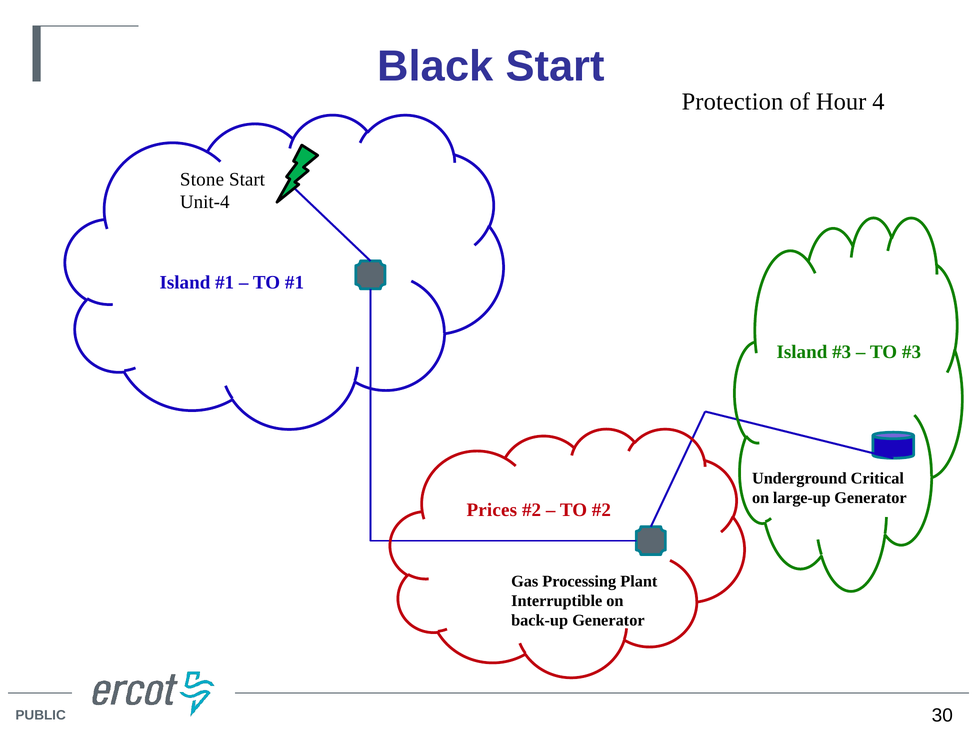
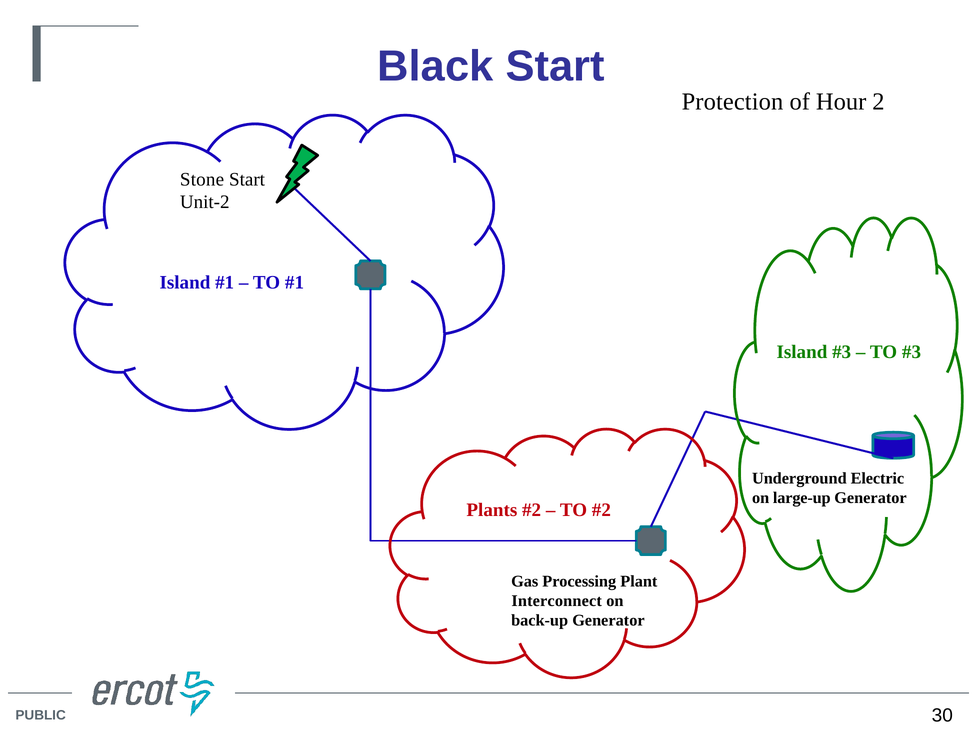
4: 4 -> 2
Unit-4: Unit-4 -> Unit-2
Critical: Critical -> Electric
Prices: Prices -> Plants
Interruptible: Interruptible -> Interconnect
